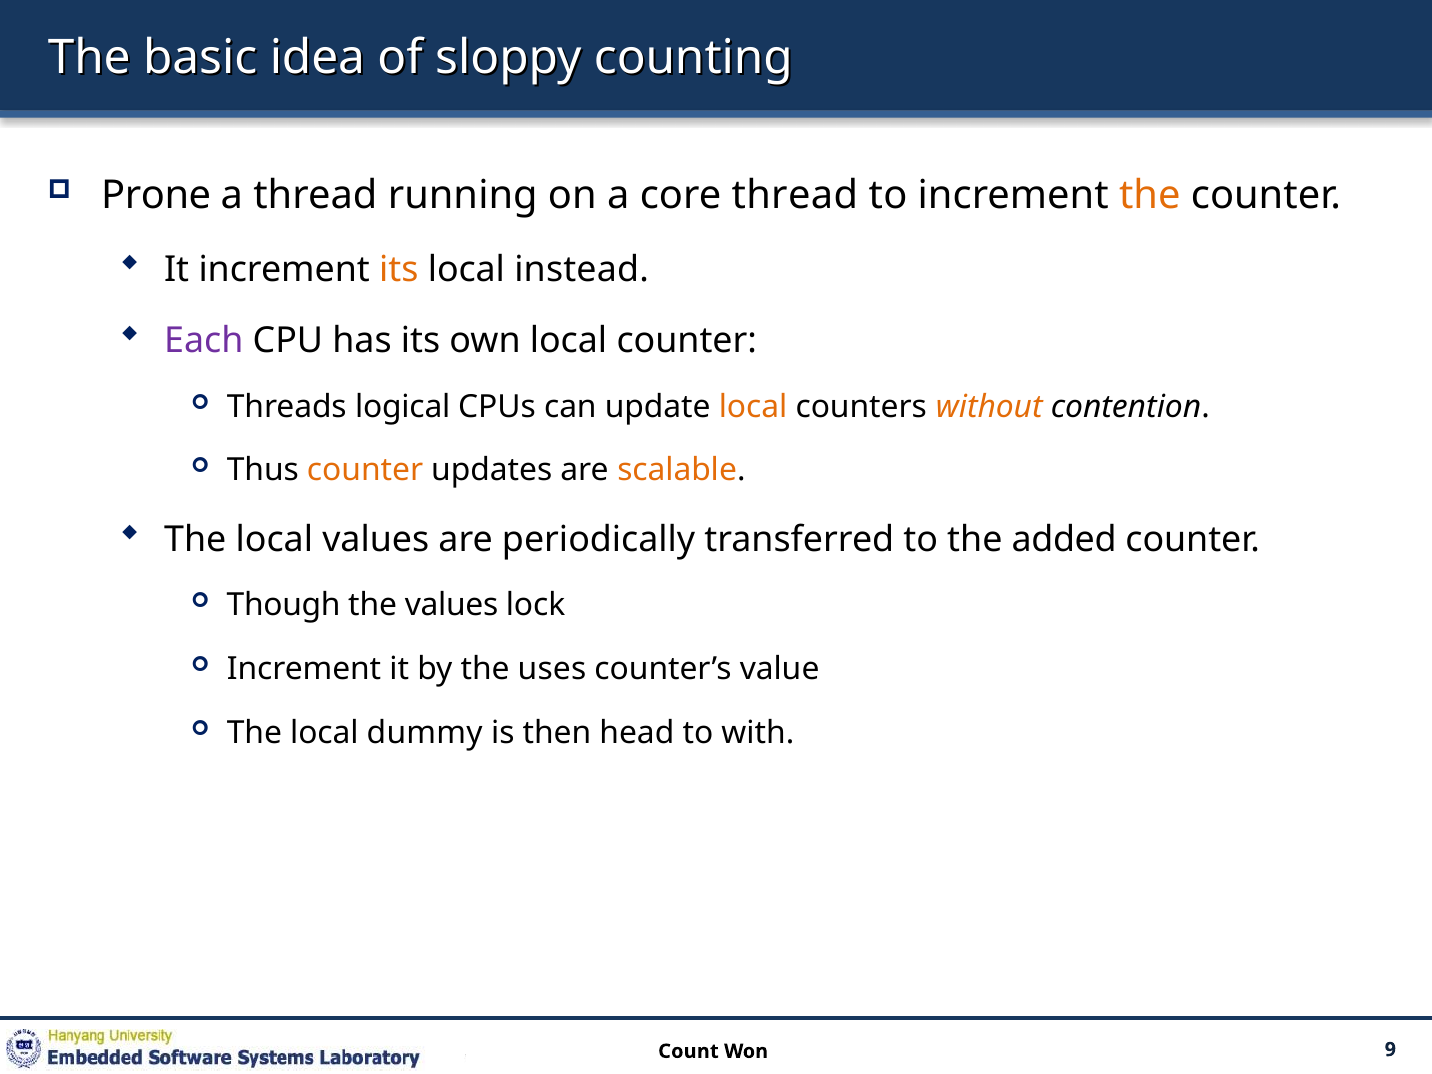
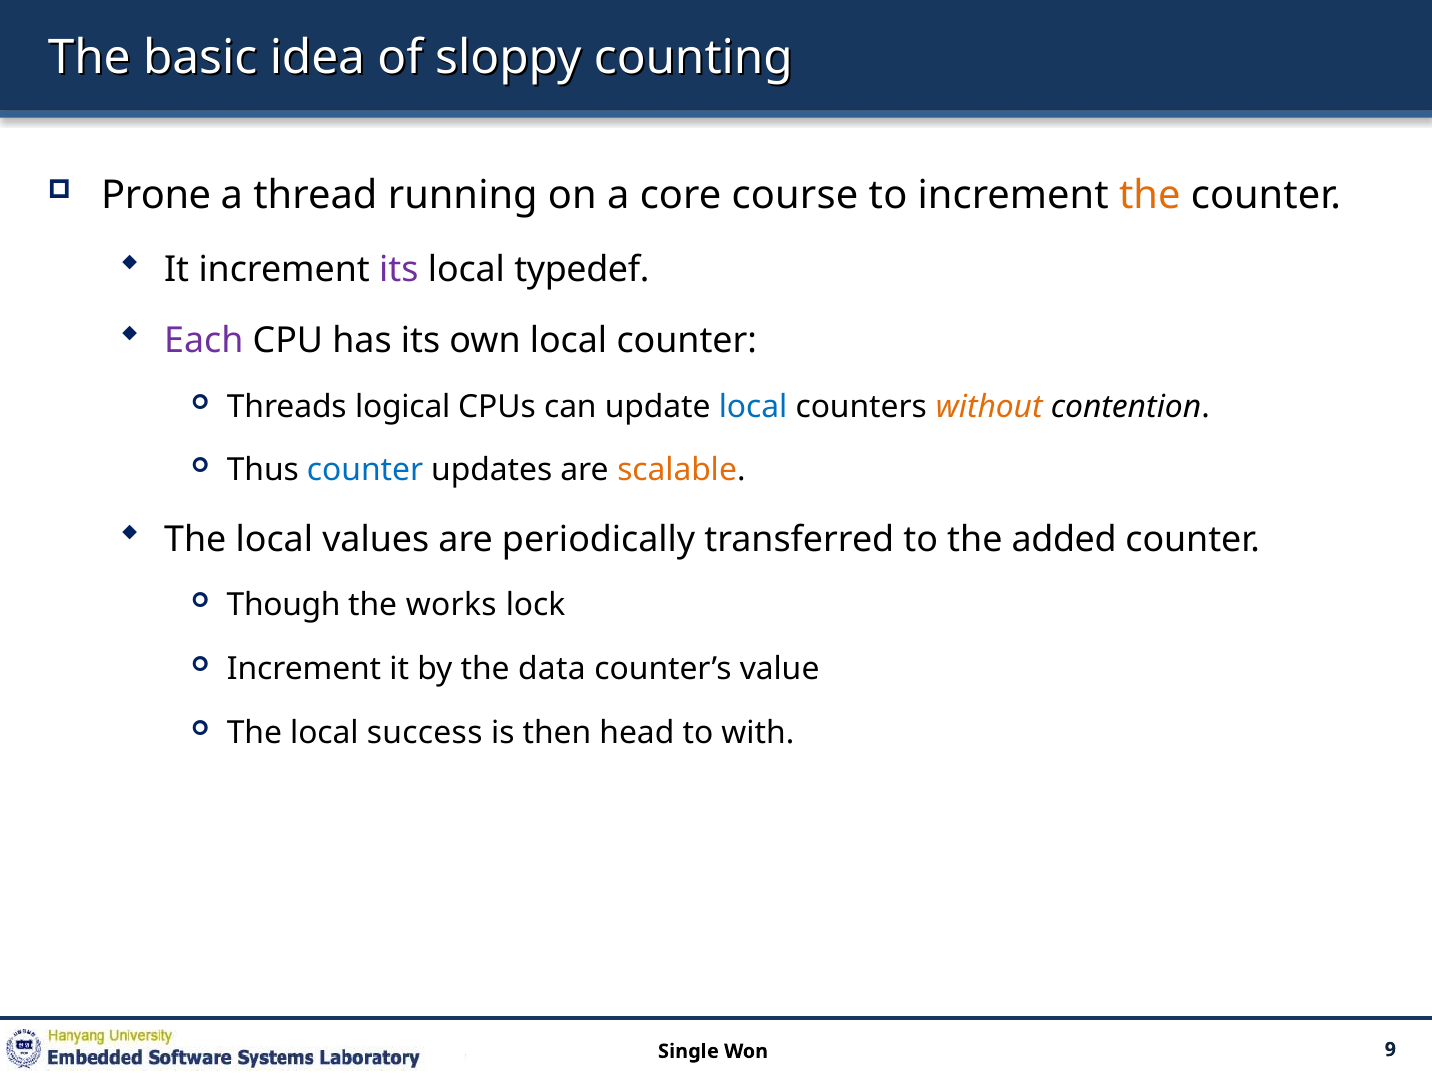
core thread: thread -> course
its at (399, 269) colour: orange -> purple
instead: instead -> typedef
local at (753, 407) colour: orange -> blue
counter at (365, 470) colour: orange -> blue
the values: values -> works
uses: uses -> data
dummy: dummy -> success
Count: Count -> Single
